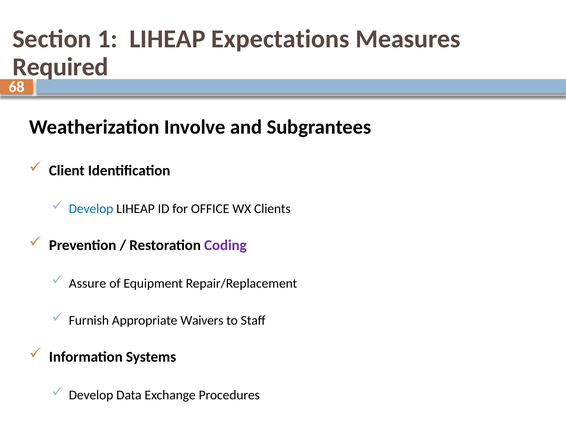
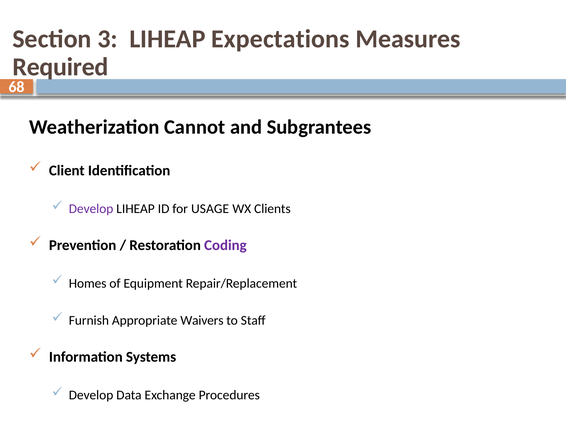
1: 1 -> 3
Involve: Involve -> Cannot
Develop at (91, 209) colour: blue -> purple
OFFICE: OFFICE -> USAGE
Assure: Assure -> Homes
